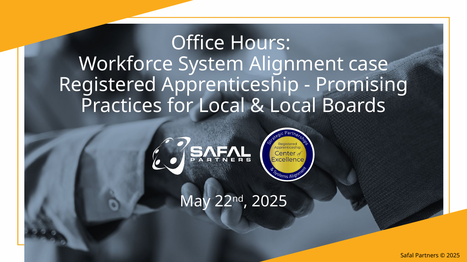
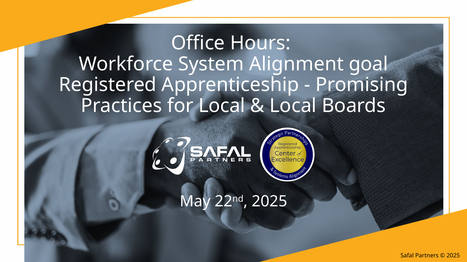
case: case -> goal
